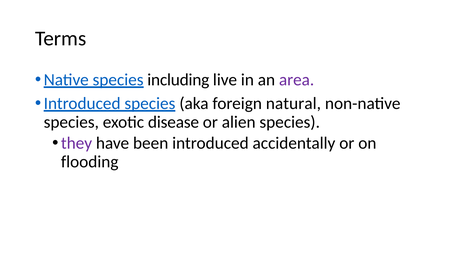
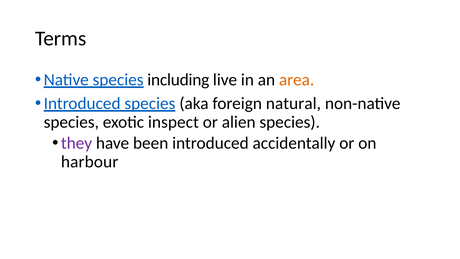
area colour: purple -> orange
disease: disease -> inspect
flooding: flooding -> harbour
